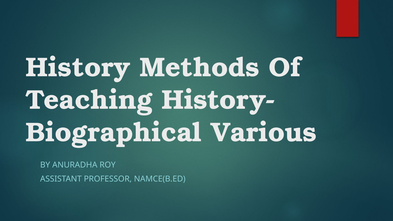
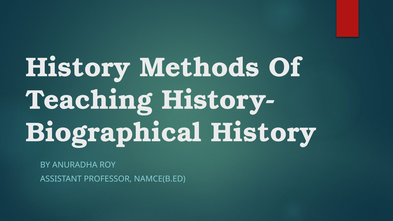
Biographical Various: Various -> History
